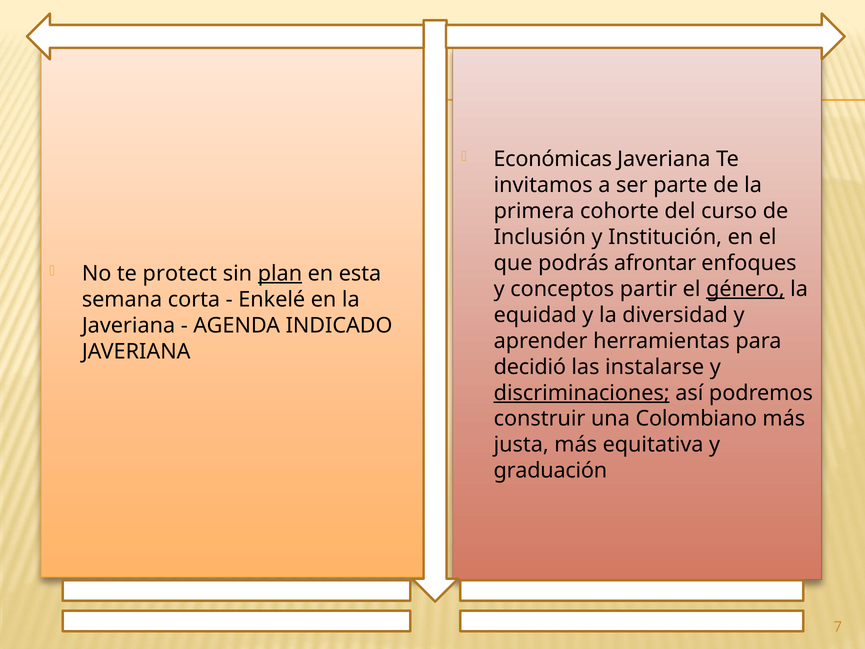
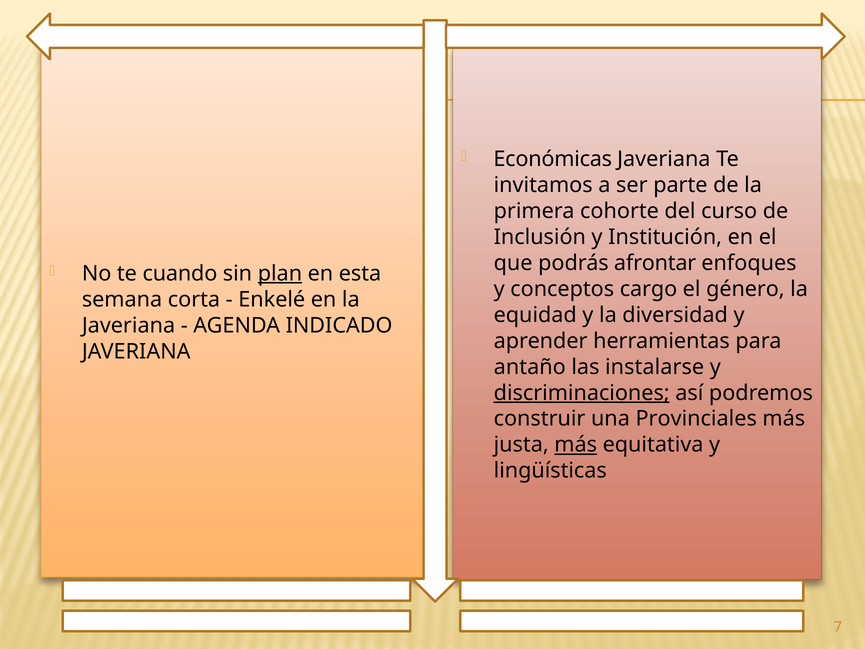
protect: protect -> cuando
partir: partir -> cargo
género underline: present -> none
decidió: decidió -> antaño
Colombiano: Colombiano -> Provinciales
más at (576, 445) underline: none -> present
graduación: graduación -> lingüísticas
